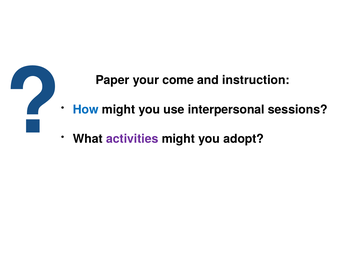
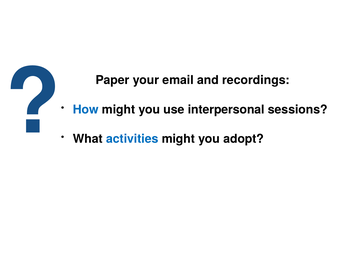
come: come -> email
instruction: instruction -> recordings
activities colour: purple -> blue
